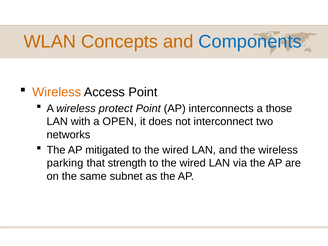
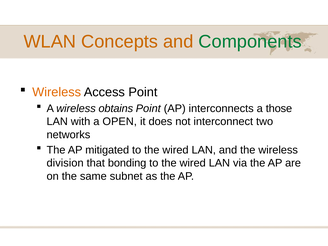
Components colour: blue -> green
protect: protect -> obtains
parking: parking -> division
strength: strength -> bonding
